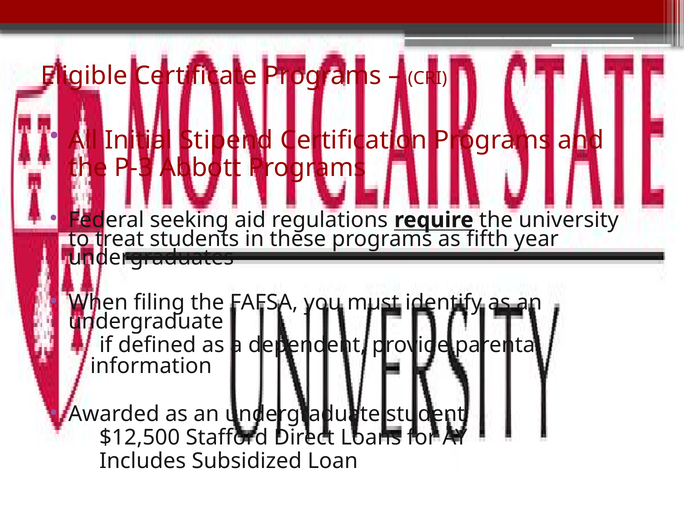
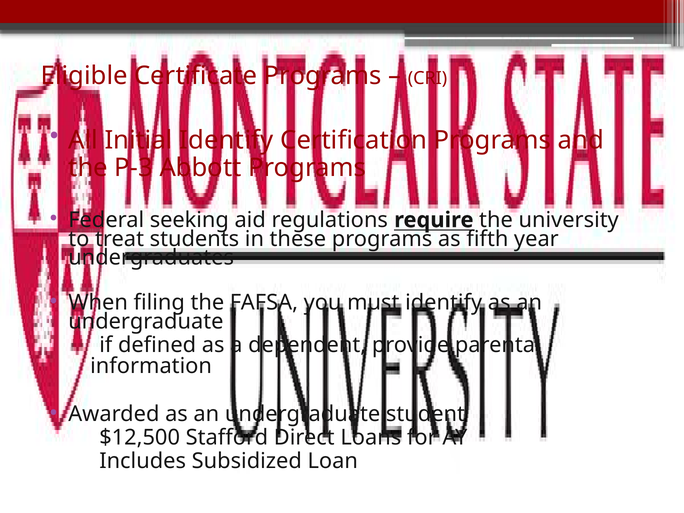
Initial Stipend: Stipend -> Identify
